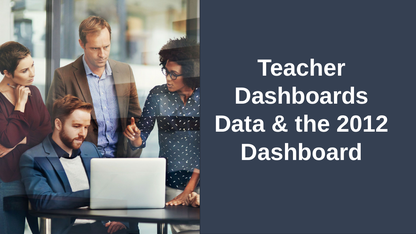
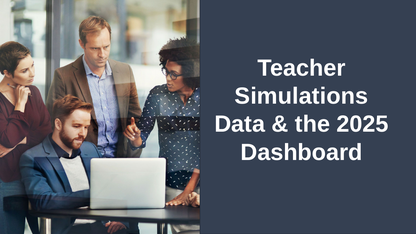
Dashboards: Dashboards -> Simulations
2012: 2012 -> 2025
